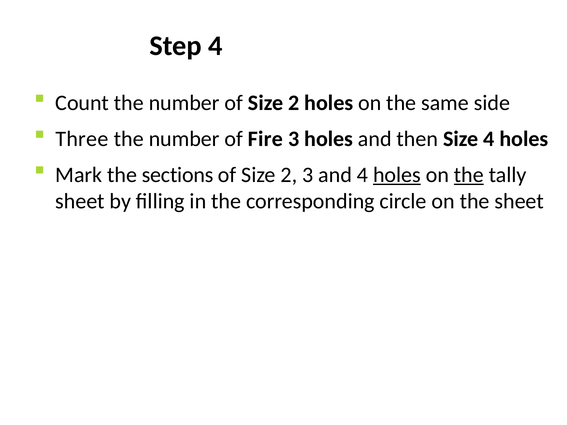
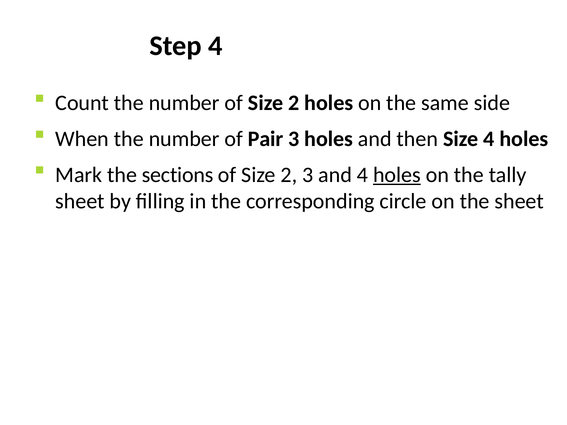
Three: Three -> When
Fire: Fire -> Pair
the at (469, 175) underline: present -> none
